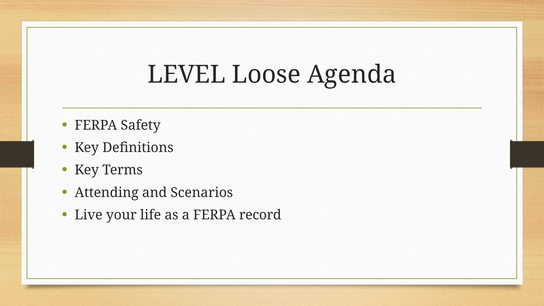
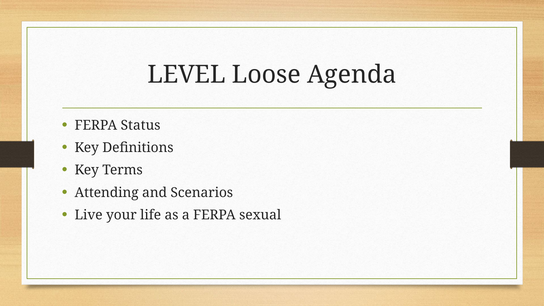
Safety: Safety -> Status
record: record -> sexual
